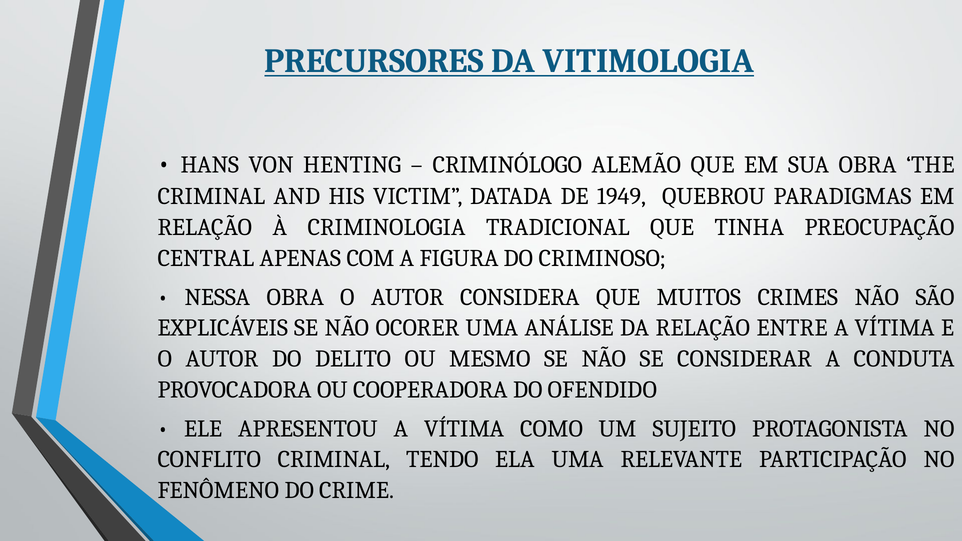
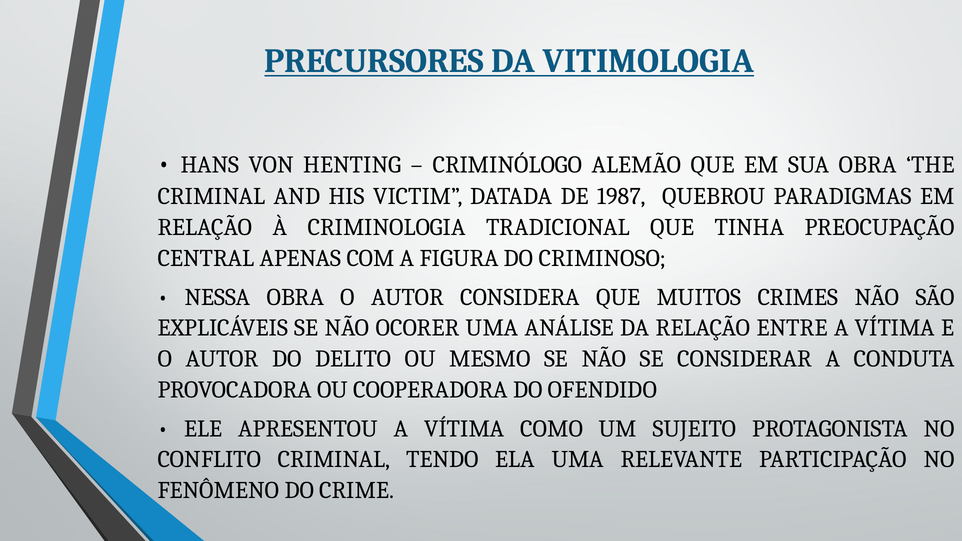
1949: 1949 -> 1987
